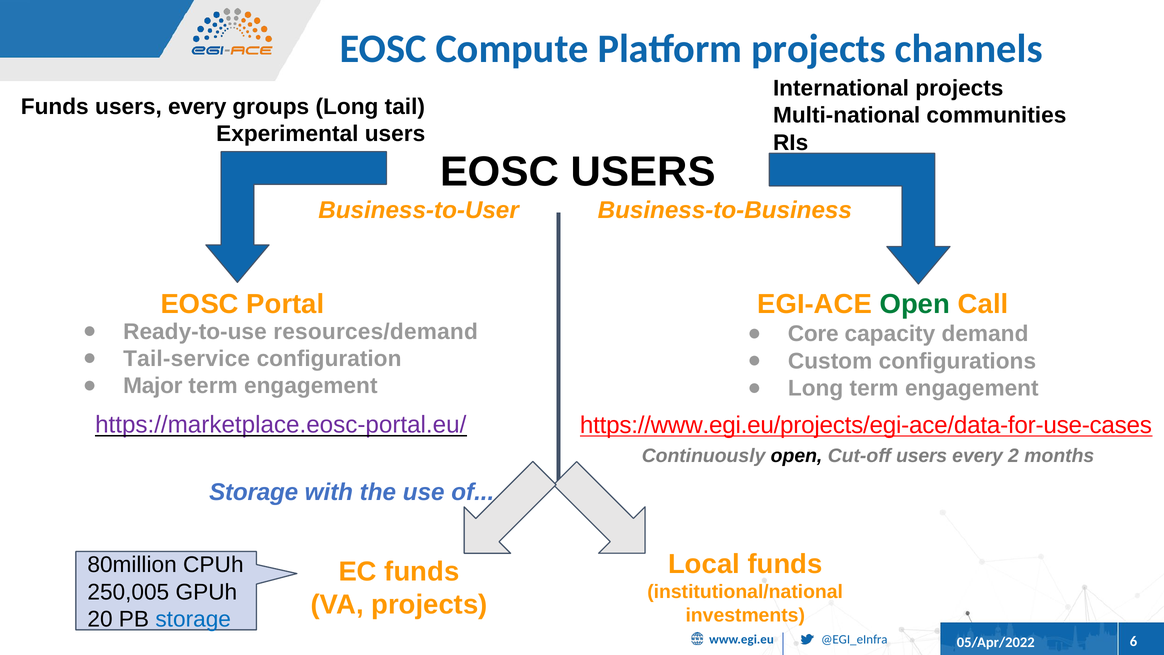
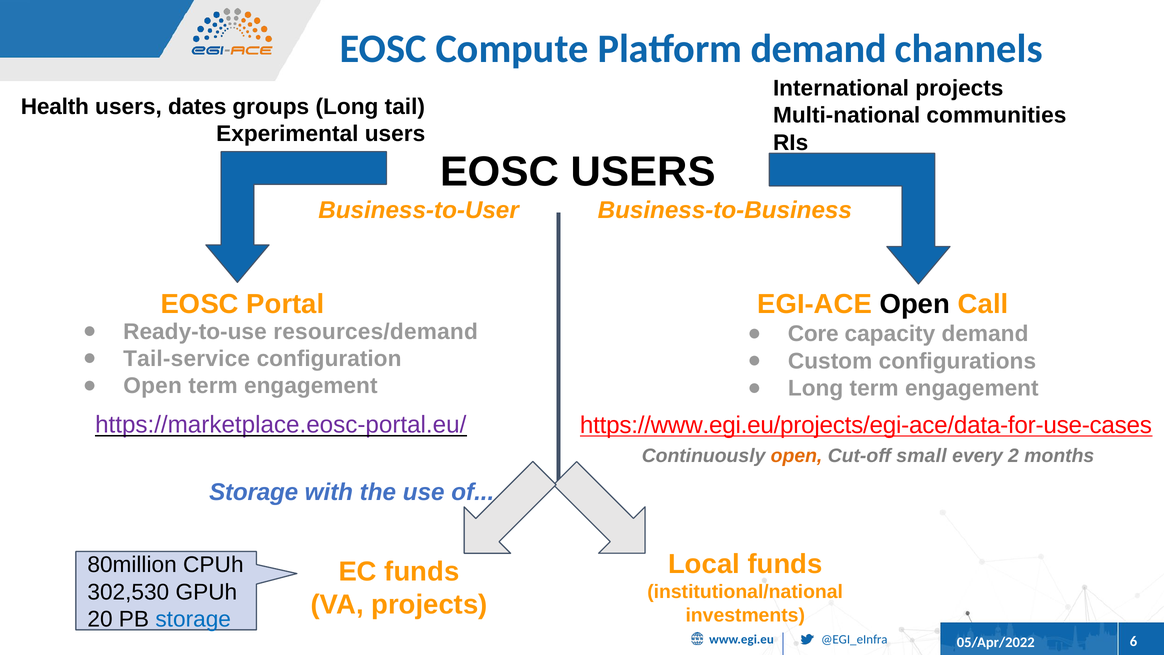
Platform projects: projects -> demand
Funds at (55, 107): Funds -> Health
every at (197, 107): every -> dates
Open at (915, 304) colour: green -> black
Major at (153, 386): Major -> Open
open at (797, 456) colour: black -> orange
Cut-off users: users -> small
250,005: 250,005 -> 302,530
